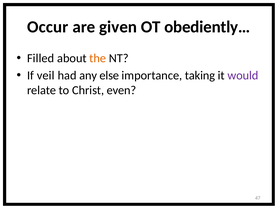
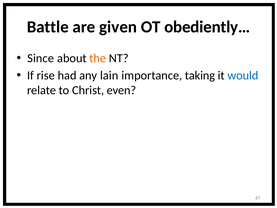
Occur: Occur -> Battle
Filled: Filled -> Since
veil: veil -> rise
else: else -> lain
would colour: purple -> blue
